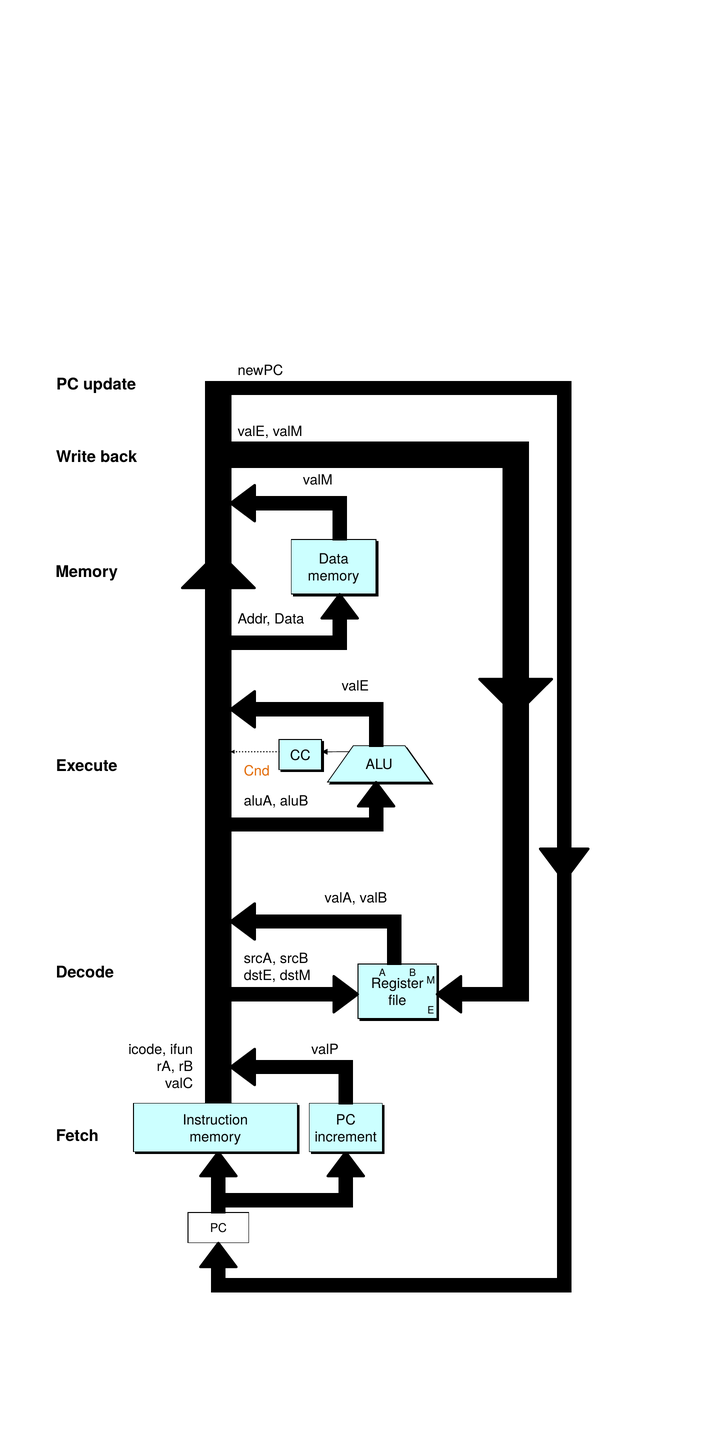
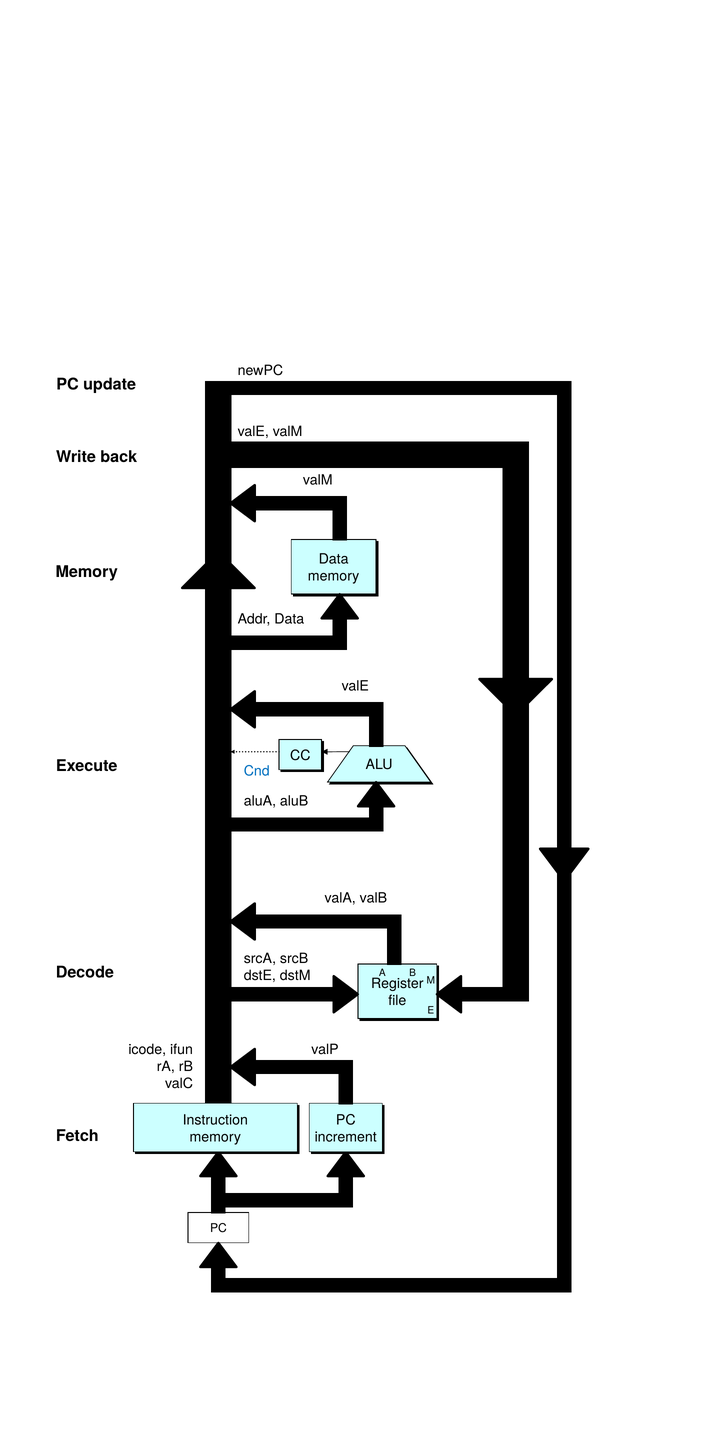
Cnd colour: orange -> blue
